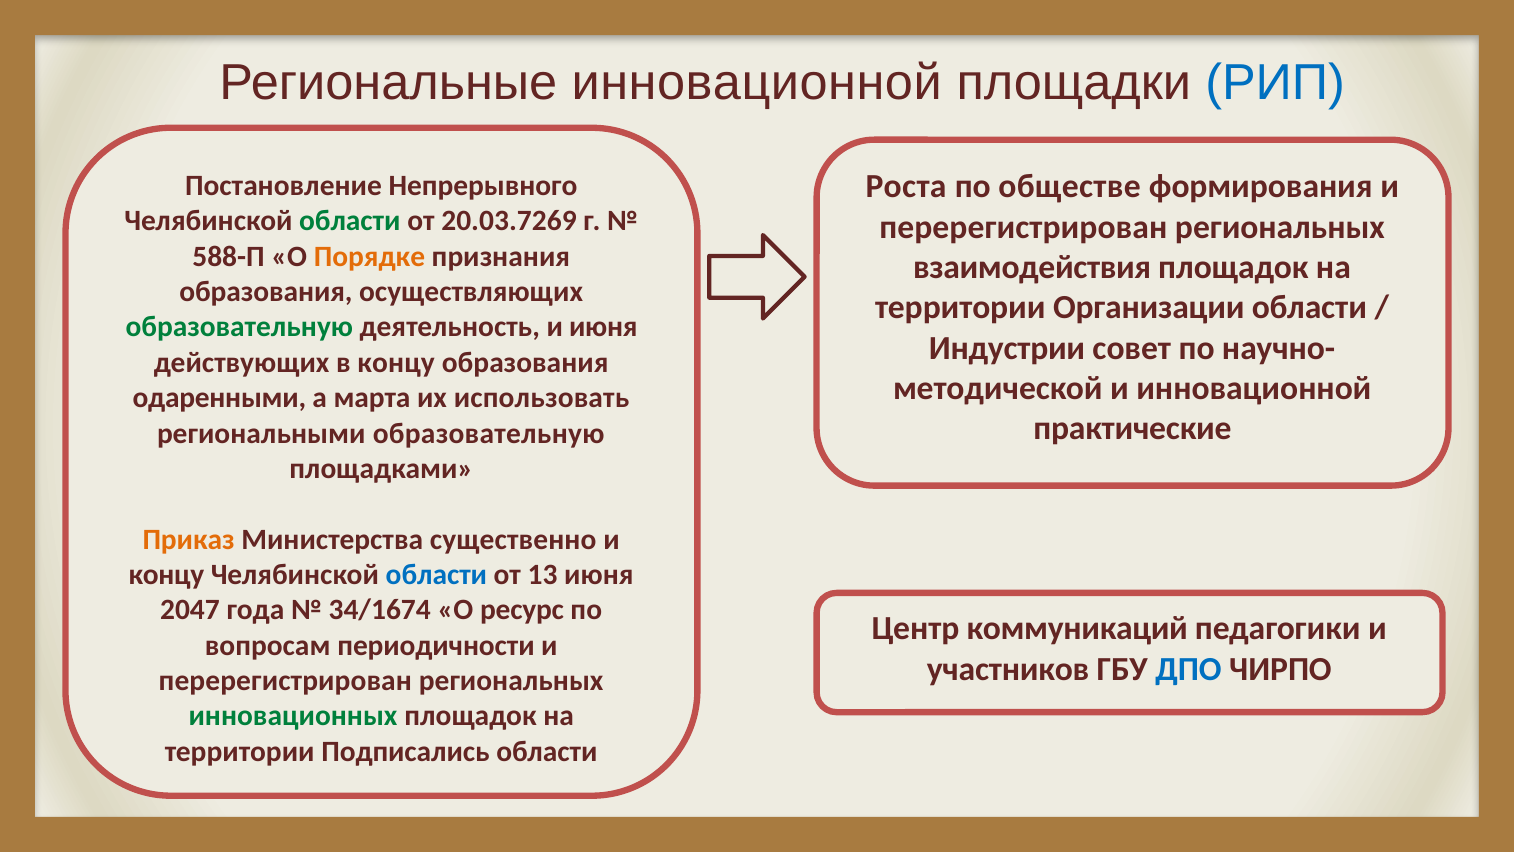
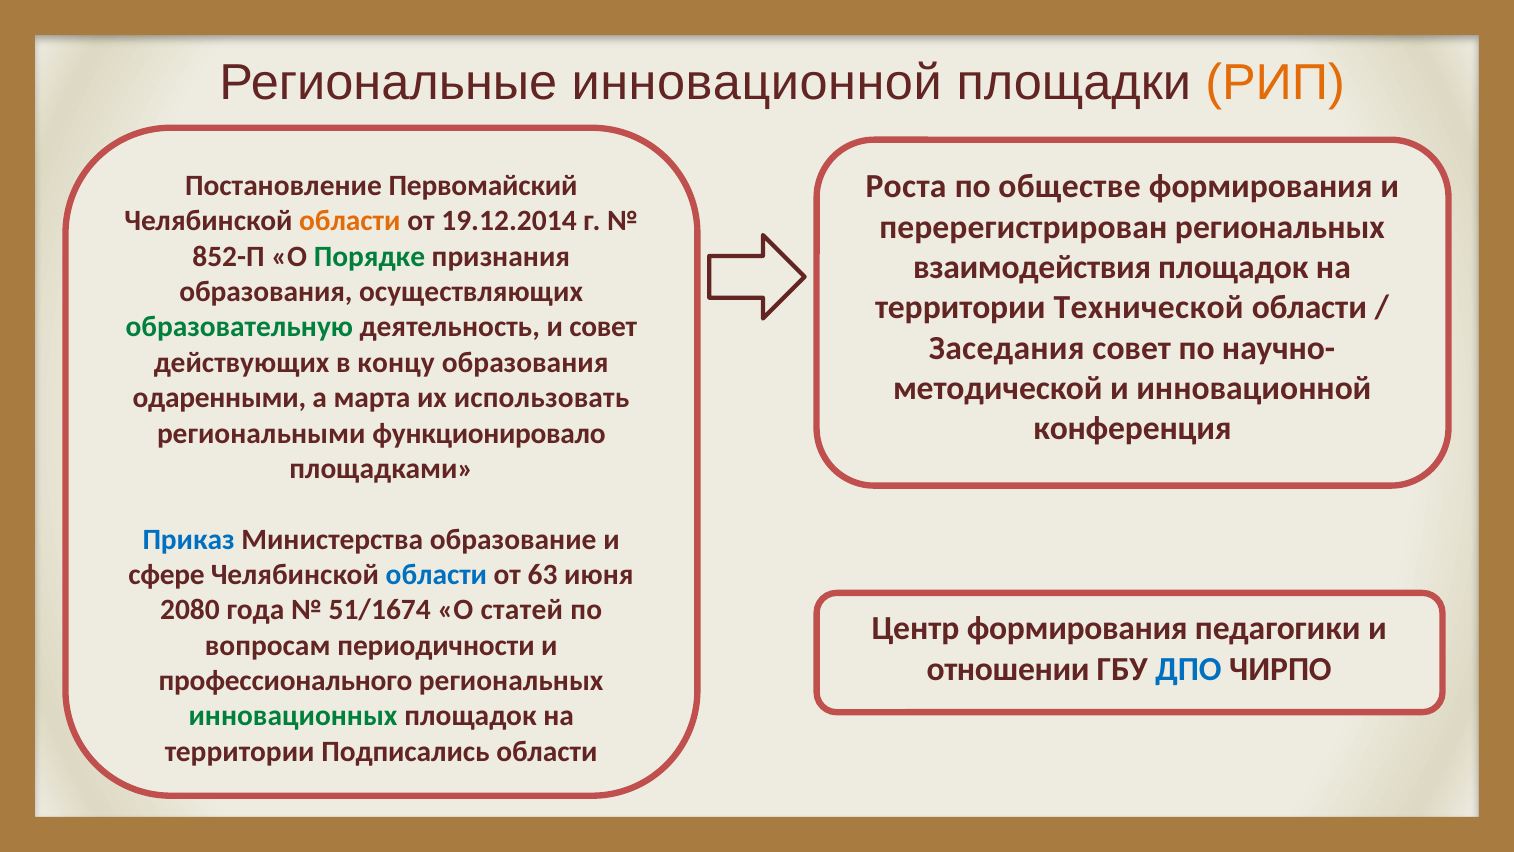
РИП colour: blue -> orange
Непрерывного: Непрерывного -> Первомайский
области at (350, 221) colour: green -> orange
20.03.7269: 20.03.7269 -> 19.12.2014
588-П: 588-П -> 852-П
Порядке colour: orange -> green
Организации: Организации -> Технической
и июня: июня -> совет
Индустрии: Индустрии -> Заседания
практические: практические -> конференция
региональными образовательную: образовательную -> функционировало
Приказ colour: orange -> blue
существенно: существенно -> образование
концу at (167, 575): концу -> сфере
13: 13 -> 63
2047: 2047 -> 2080
34/1674: 34/1674 -> 51/1674
ресурс: ресурс -> статей
Центр коммуникаций: коммуникаций -> формирования
участников: участников -> отношении
перерегистрирован at (285, 681): перерегистрирован -> профессионального
